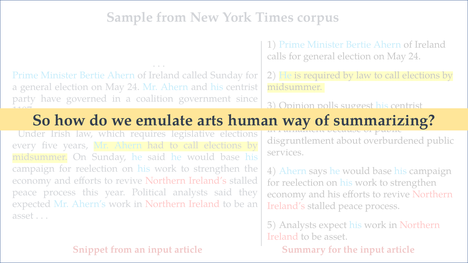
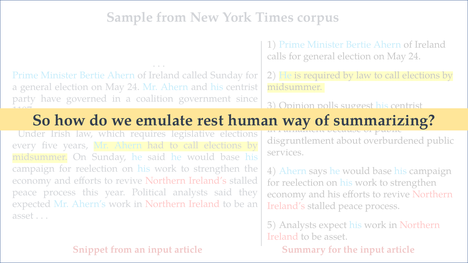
arts: arts -> rest
